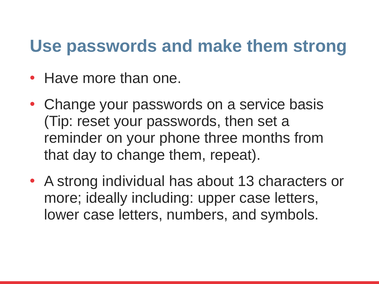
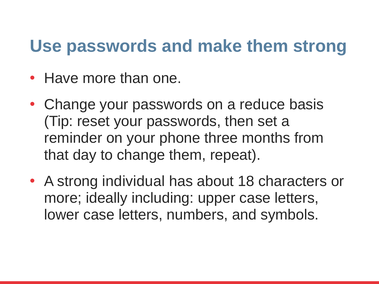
service: service -> reduce
13: 13 -> 18
